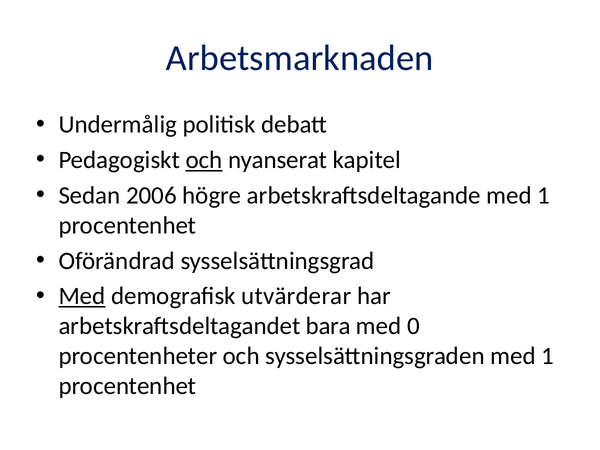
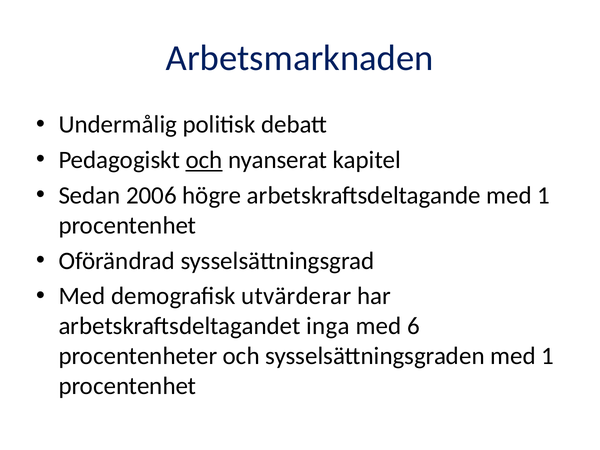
Med at (82, 296) underline: present -> none
bara: bara -> inga
0: 0 -> 6
